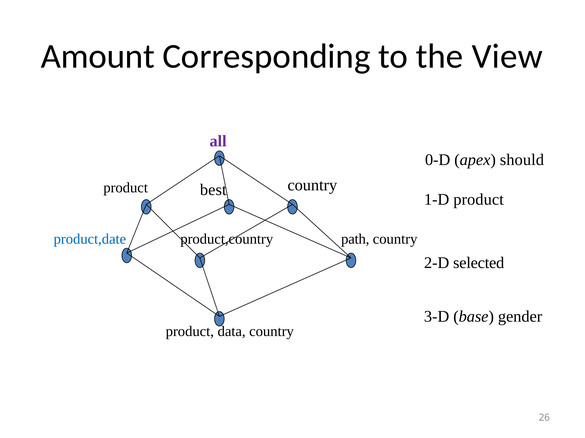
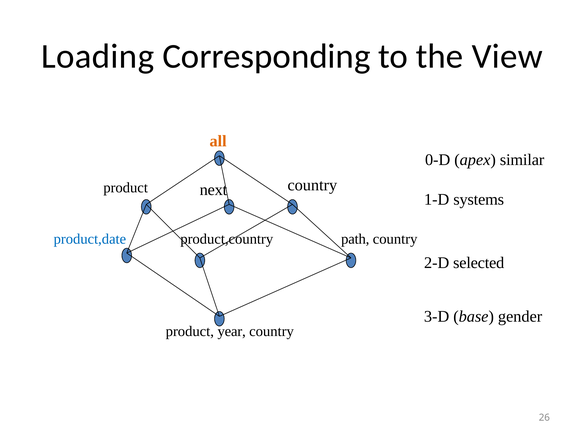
Amount: Amount -> Loading
all colour: purple -> orange
should: should -> similar
best: best -> next
1-D product: product -> systems
data: data -> year
